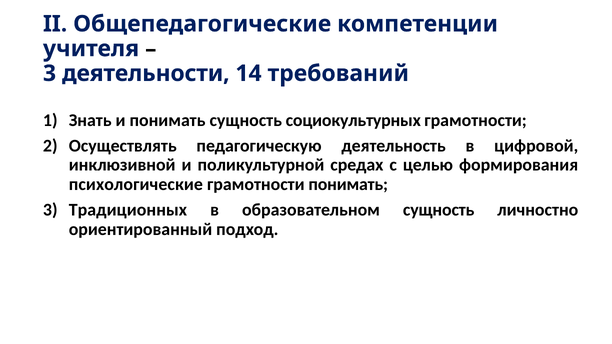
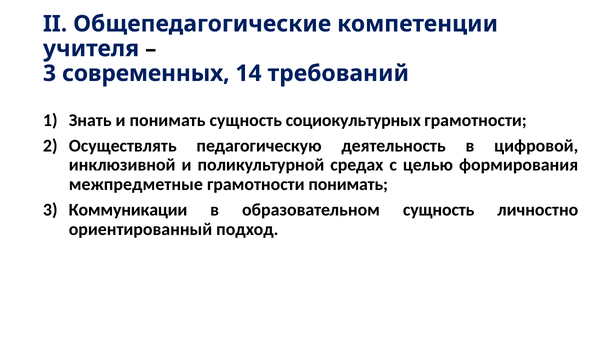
деятельности: деятельности -> современных
психологические: психологические -> межпредметные
Традиционных: Традиционных -> Коммуникации
